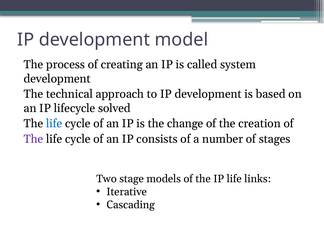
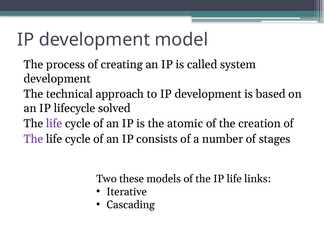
life at (54, 124) colour: blue -> purple
change: change -> atomic
stage: stage -> these
